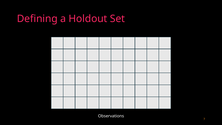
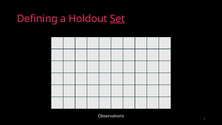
Set underline: none -> present
